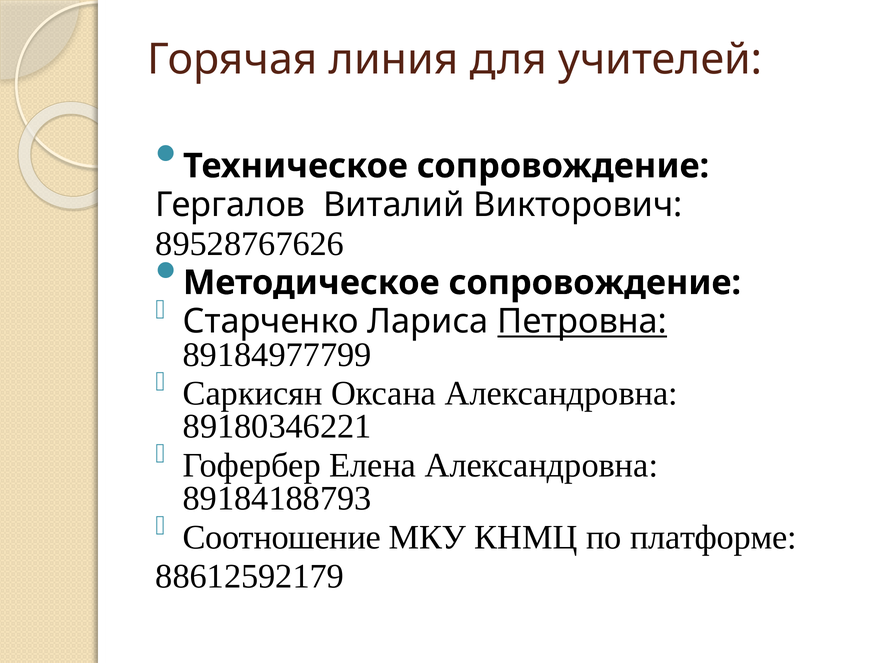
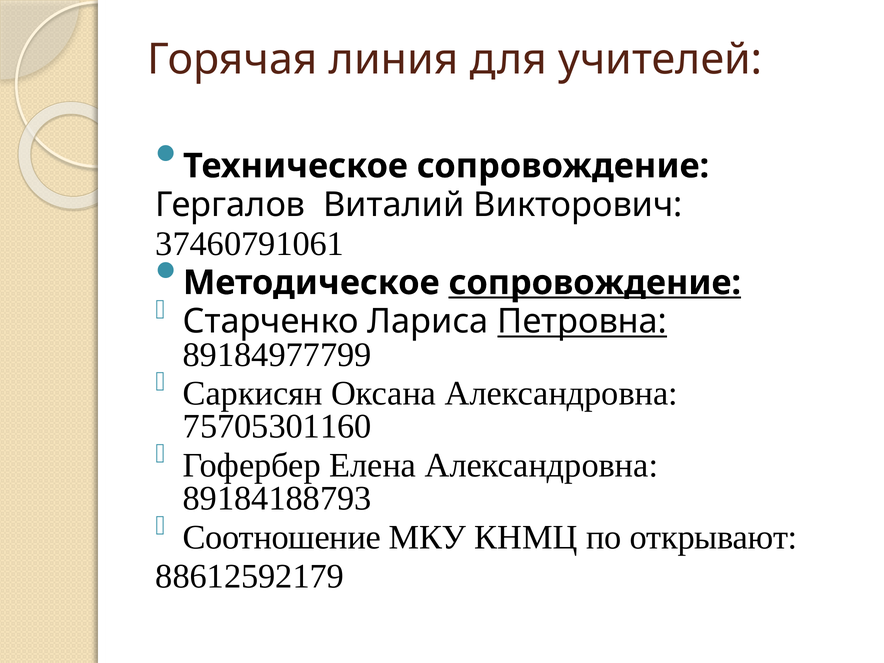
89528767626: 89528767626 -> 37460791061
сопровождение at (595, 283) underline: none -> present
89180346221: 89180346221 -> 75705301160
платформе: платформе -> открывают
